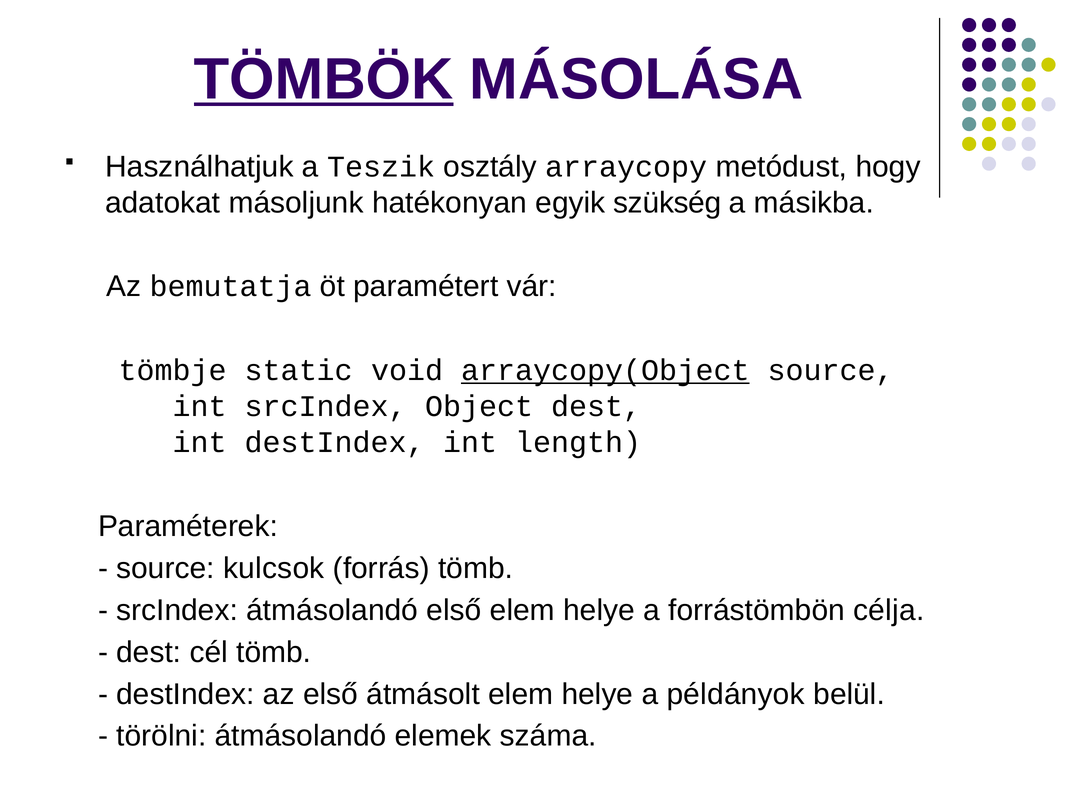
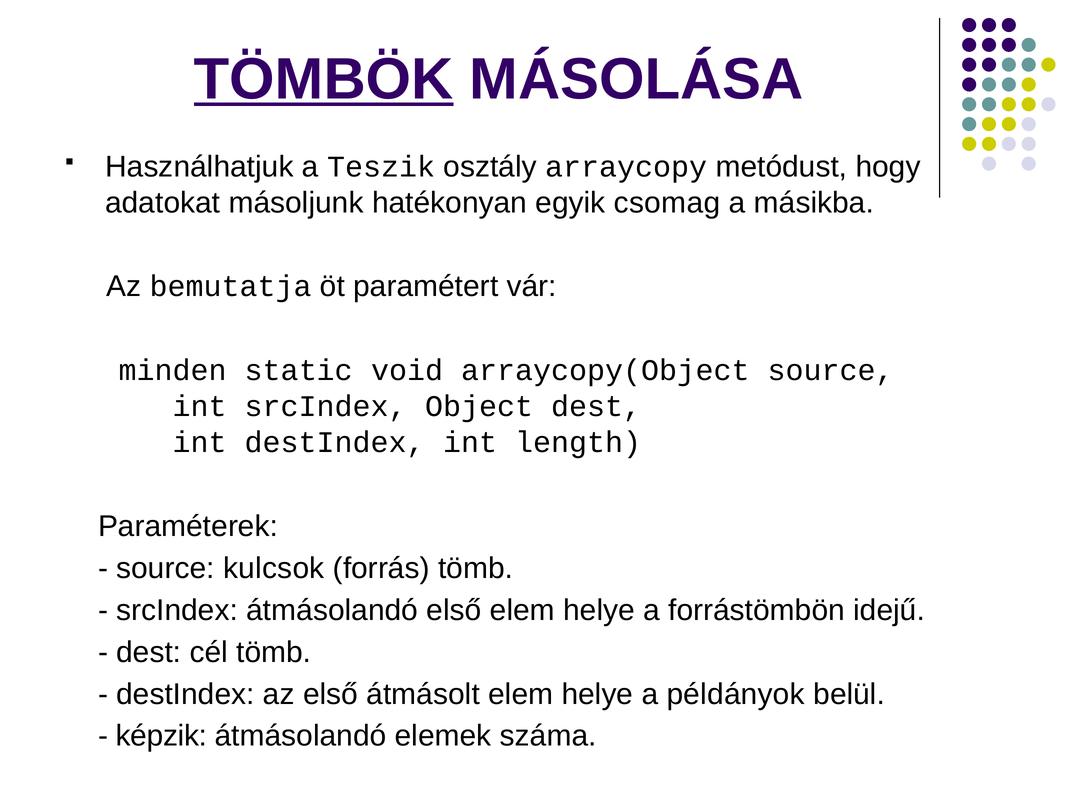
szükség: szükség -> csomag
tömbje: tömbje -> minden
arraycopy(Object underline: present -> none
célja: célja -> idejű
törölni: törölni -> képzik
